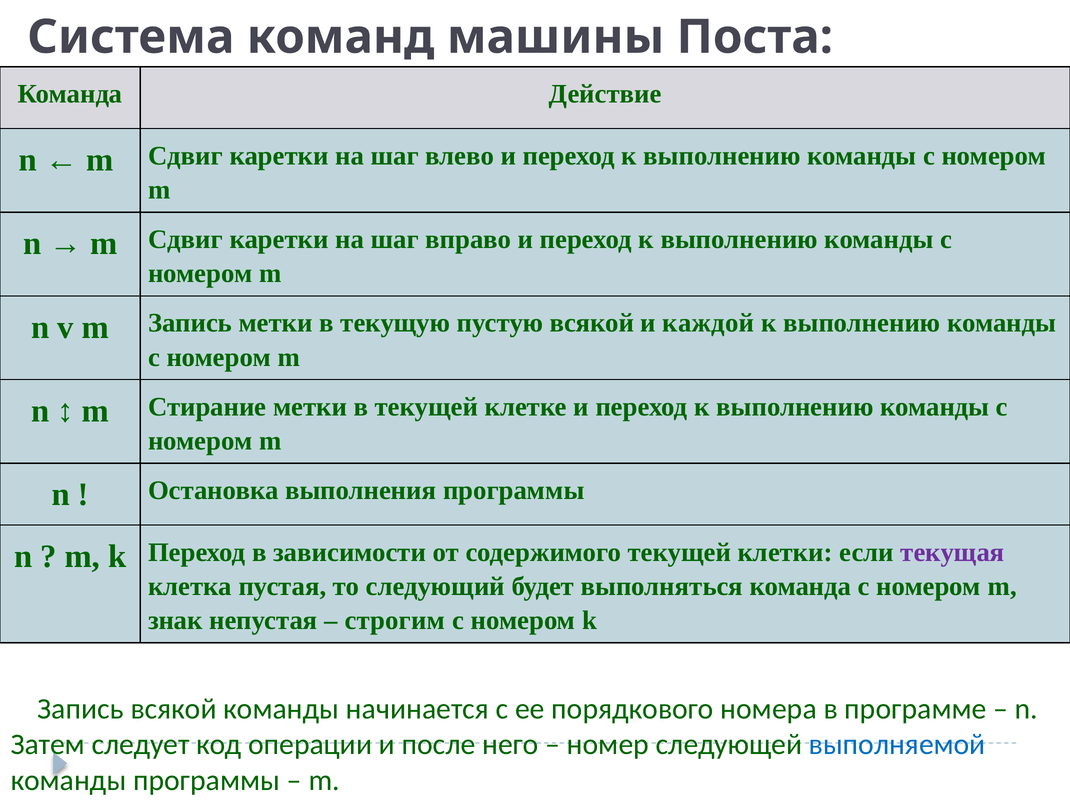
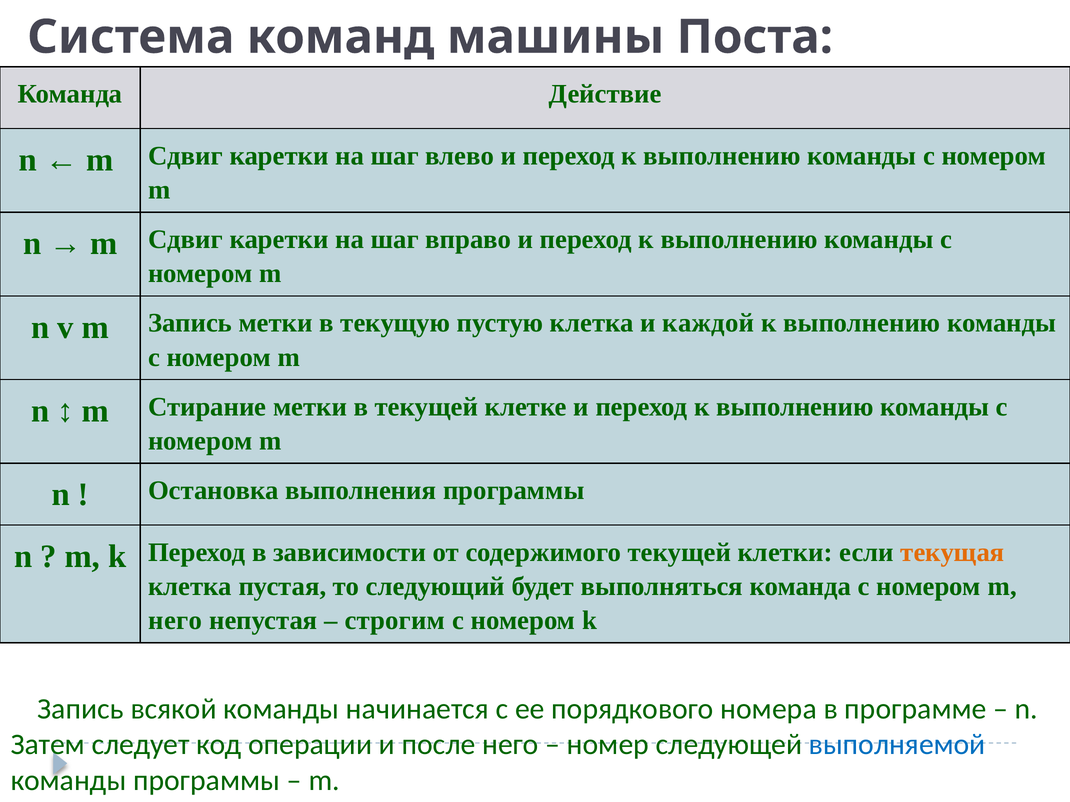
пустую всякой: всякой -> клетка
текущая colour: purple -> orange
знак at (175, 621): знак -> него
